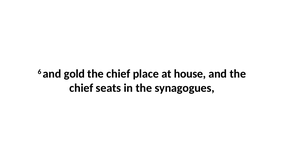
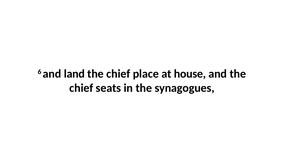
gold: gold -> land
